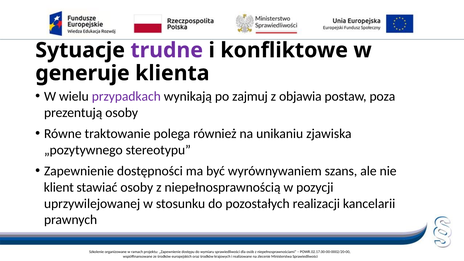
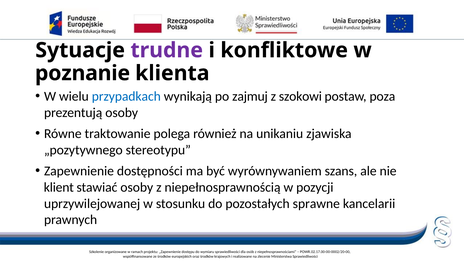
generuje: generuje -> poznanie
przypadkach colour: purple -> blue
objawia: objawia -> szokowi
realizacji: realizacji -> sprawne
